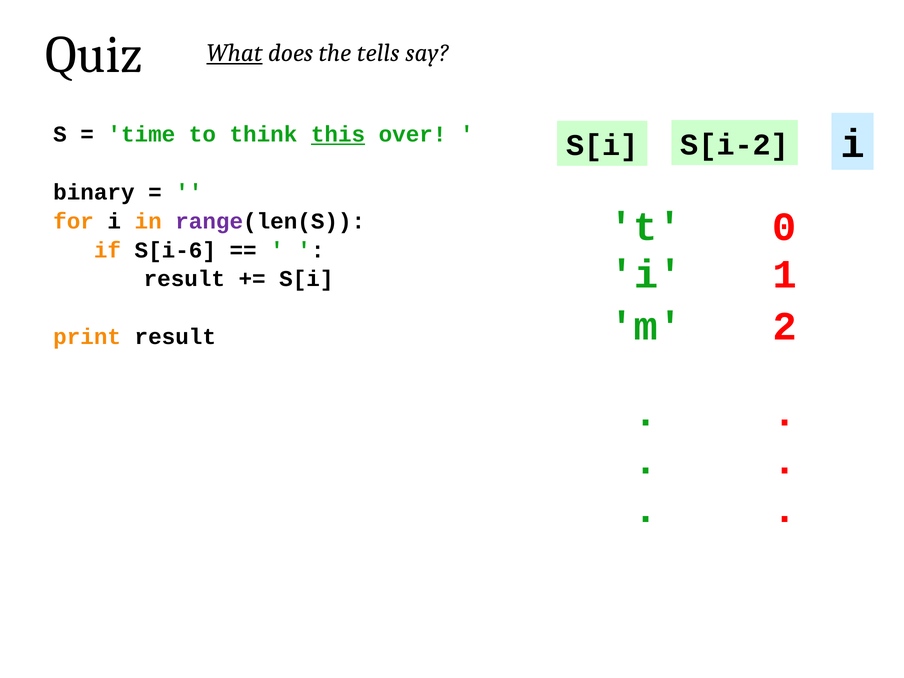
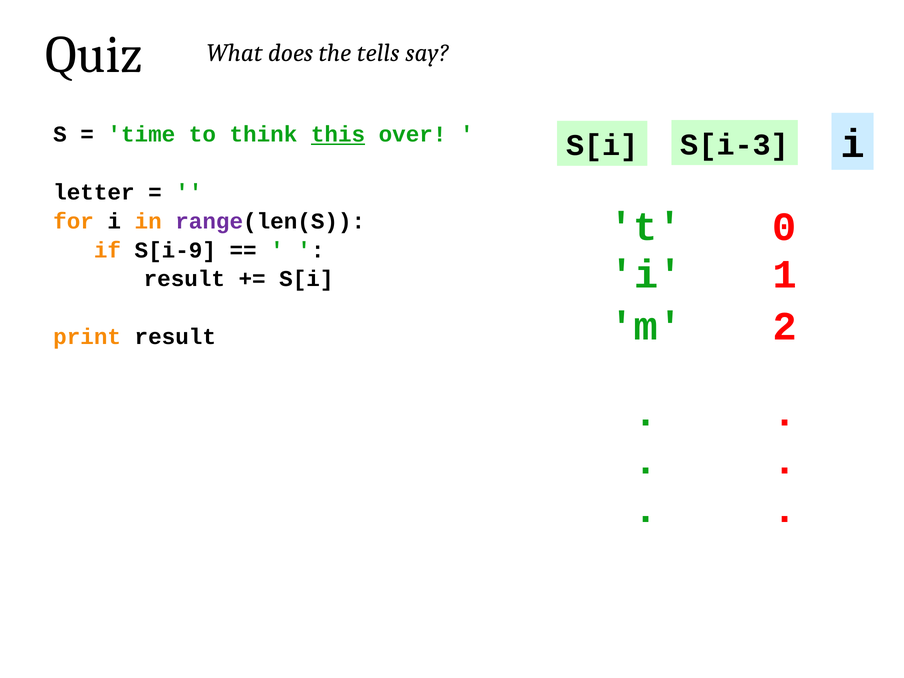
What underline: present -> none
S[i-2: S[i-2 -> S[i-3
binary: binary -> letter
S[i-6: S[i-6 -> S[i-9
